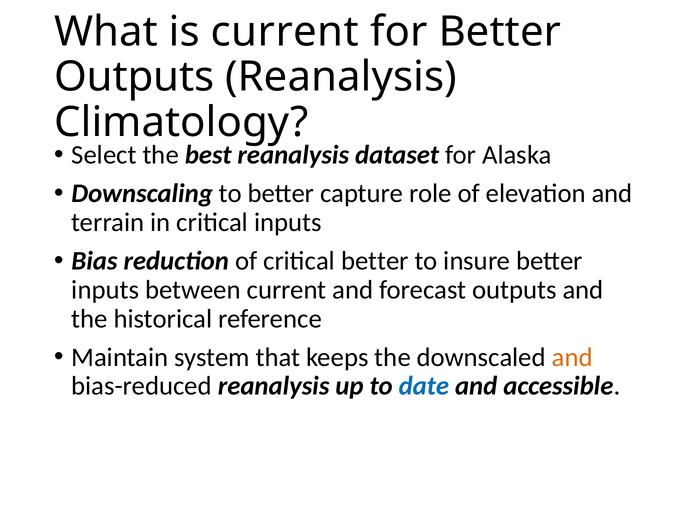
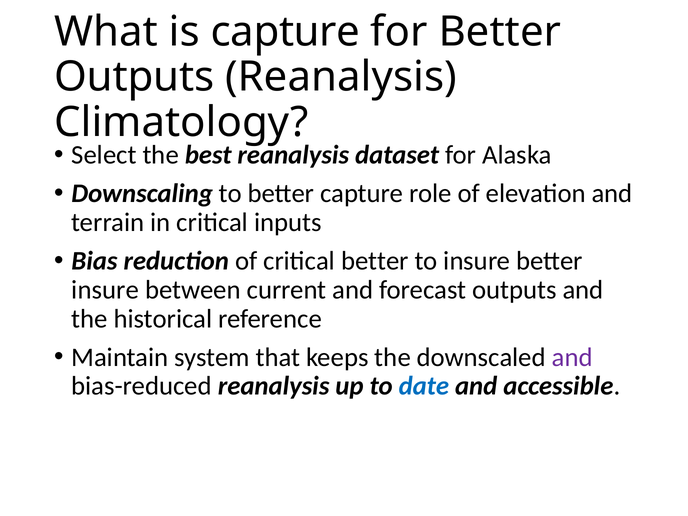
is current: current -> capture
inputs at (105, 290): inputs -> insure
and at (572, 357) colour: orange -> purple
